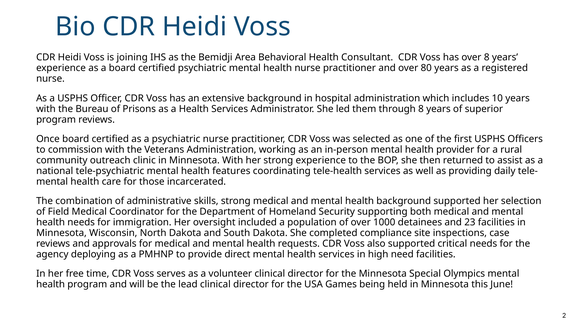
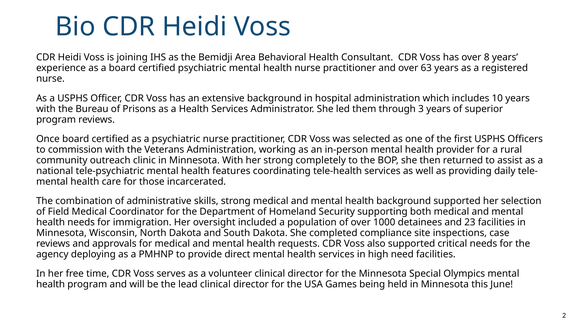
80: 80 -> 63
through 8: 8 -> 3
strong experience: experience -> completely
